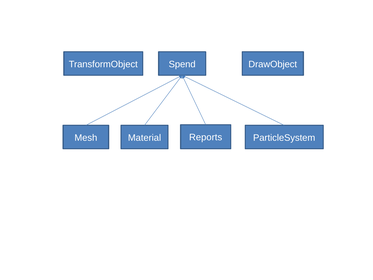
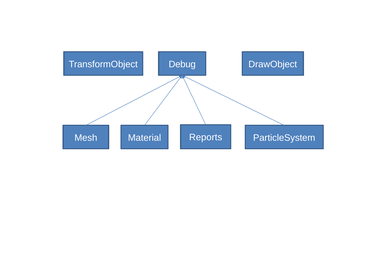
Spend: Spend -> Debug
